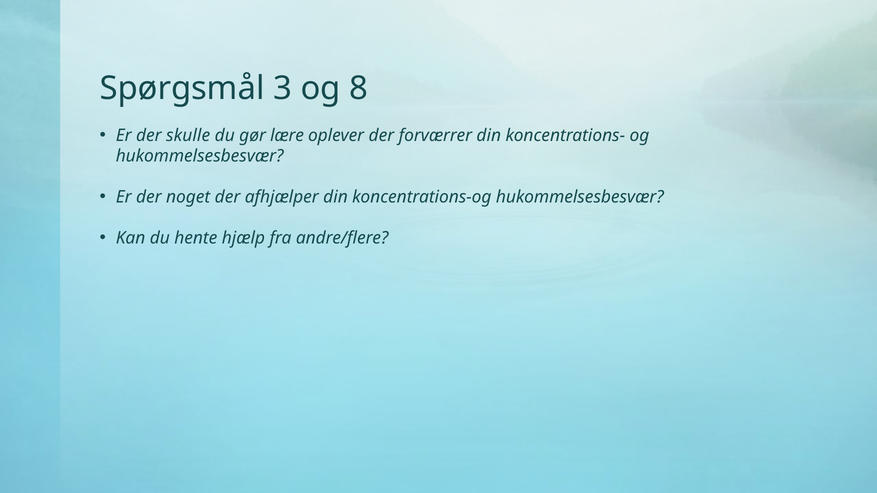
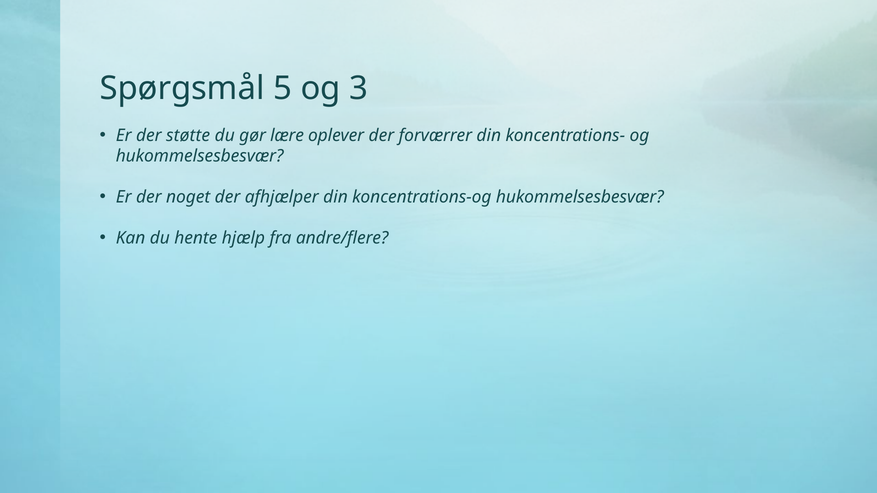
3: 3 -> 5
8: 8 -> 3
skulle: skulle -> støtte
